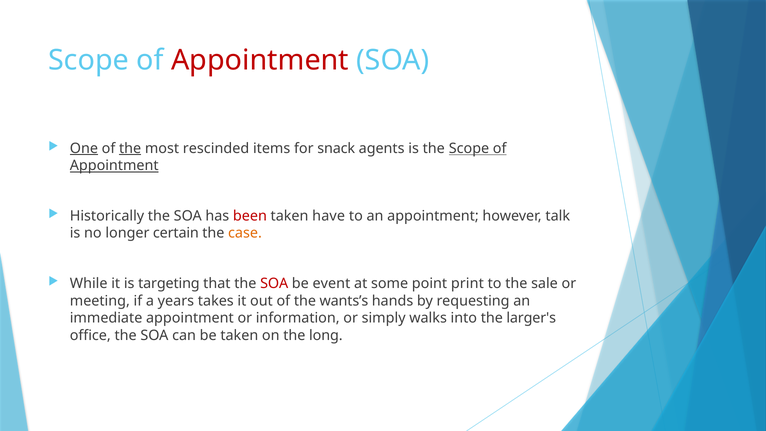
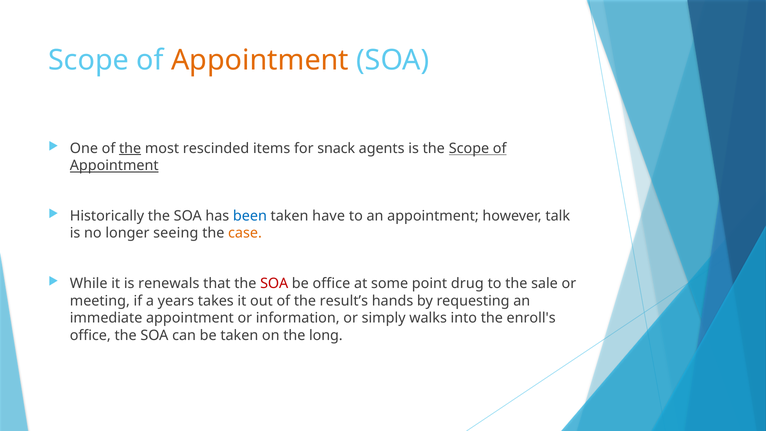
Appointment at (260, 60) colour: red -> orange
One underline: present -> none
been colour: red -> blue
certain: certain -> seeing
targeting: targeting -> renewals
be event: event -> office
print: print -> drug
wants’s: wants’s -> result’s
larger's: larger's -> enroll's
